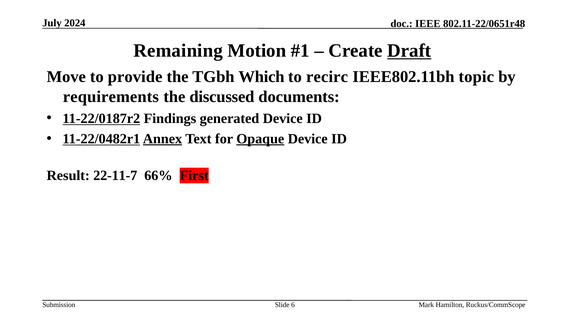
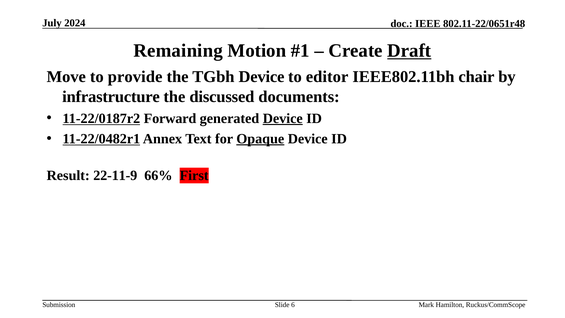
TGbh Which: Which -> Device
recirc: recirc -> editor
topic: topic -> chair
requirements: requirements -> infrastructure
Findings: Findings -> Forward
Device at (283, 118) underline: none -> present
Annex underline: present -> none
22-11-7: 22-11-7 -> 22-11-9
